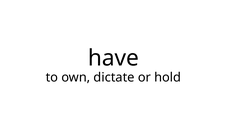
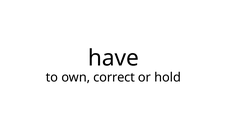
dictate: dictate -> correct
